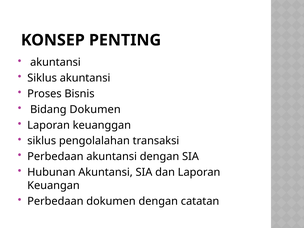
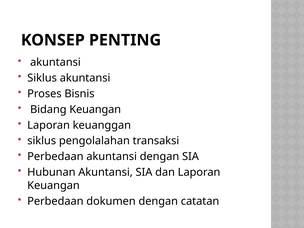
Bidang Dokumen: Dokumen -> Keuangan
